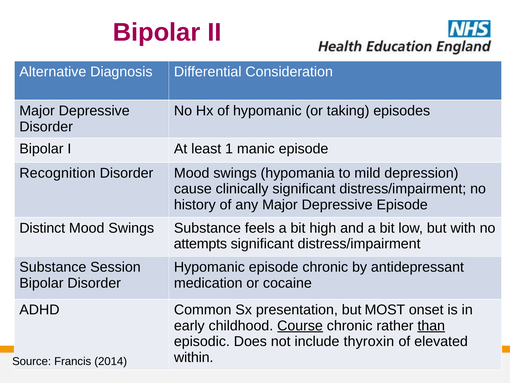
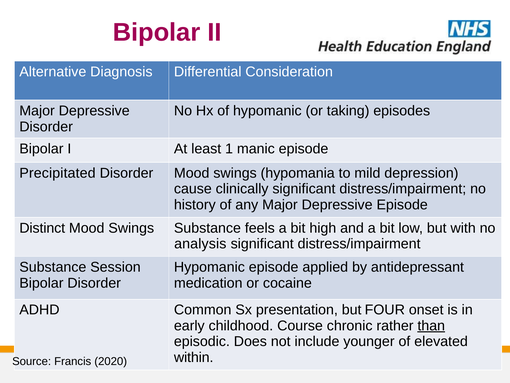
Recognition: Recognition -> Precipitated
attempts: attempts -> analysis
episode chronic: chronic -> applied
MOST: MOST -> FOUR
Course underline: present -> none
thyroxin: thyroxin -> younger
2014: 2014 -> 2020
